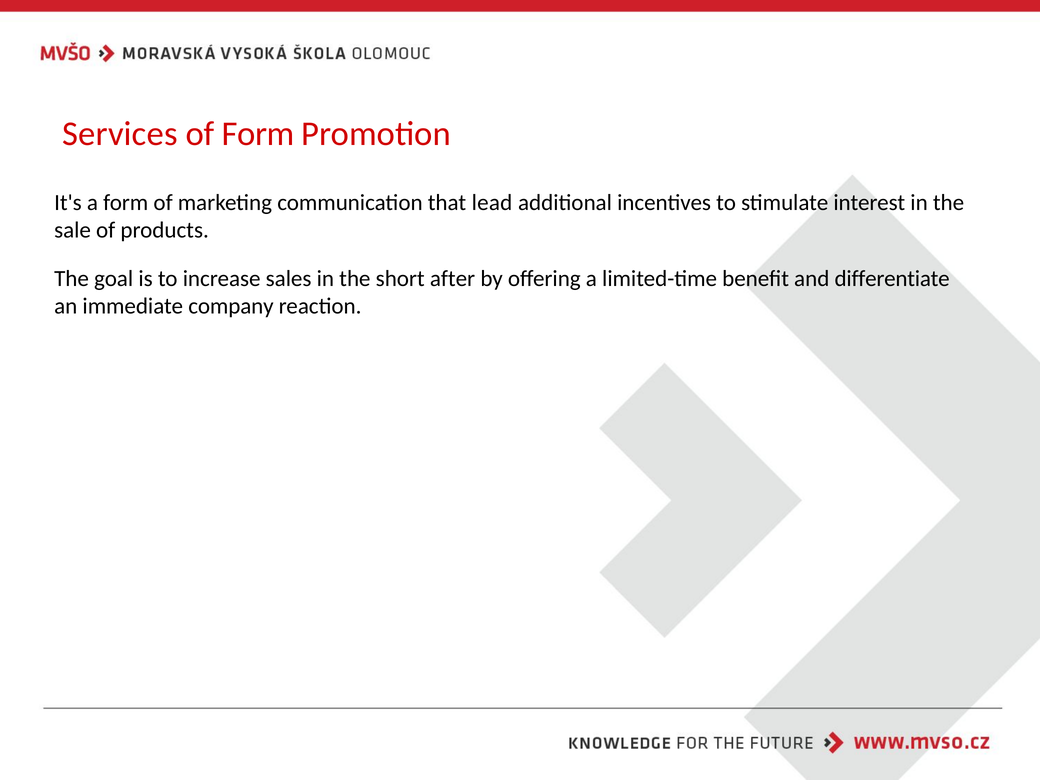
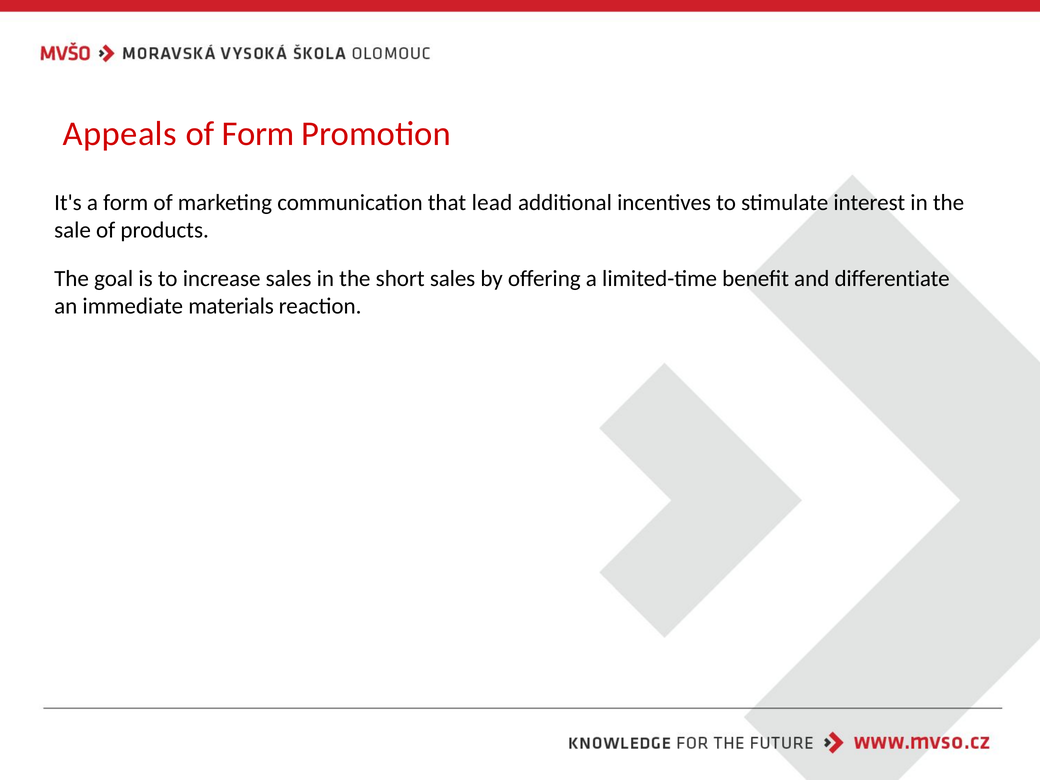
Services: Services -> Appeals
short after: after -> sales
company: company -> materials
